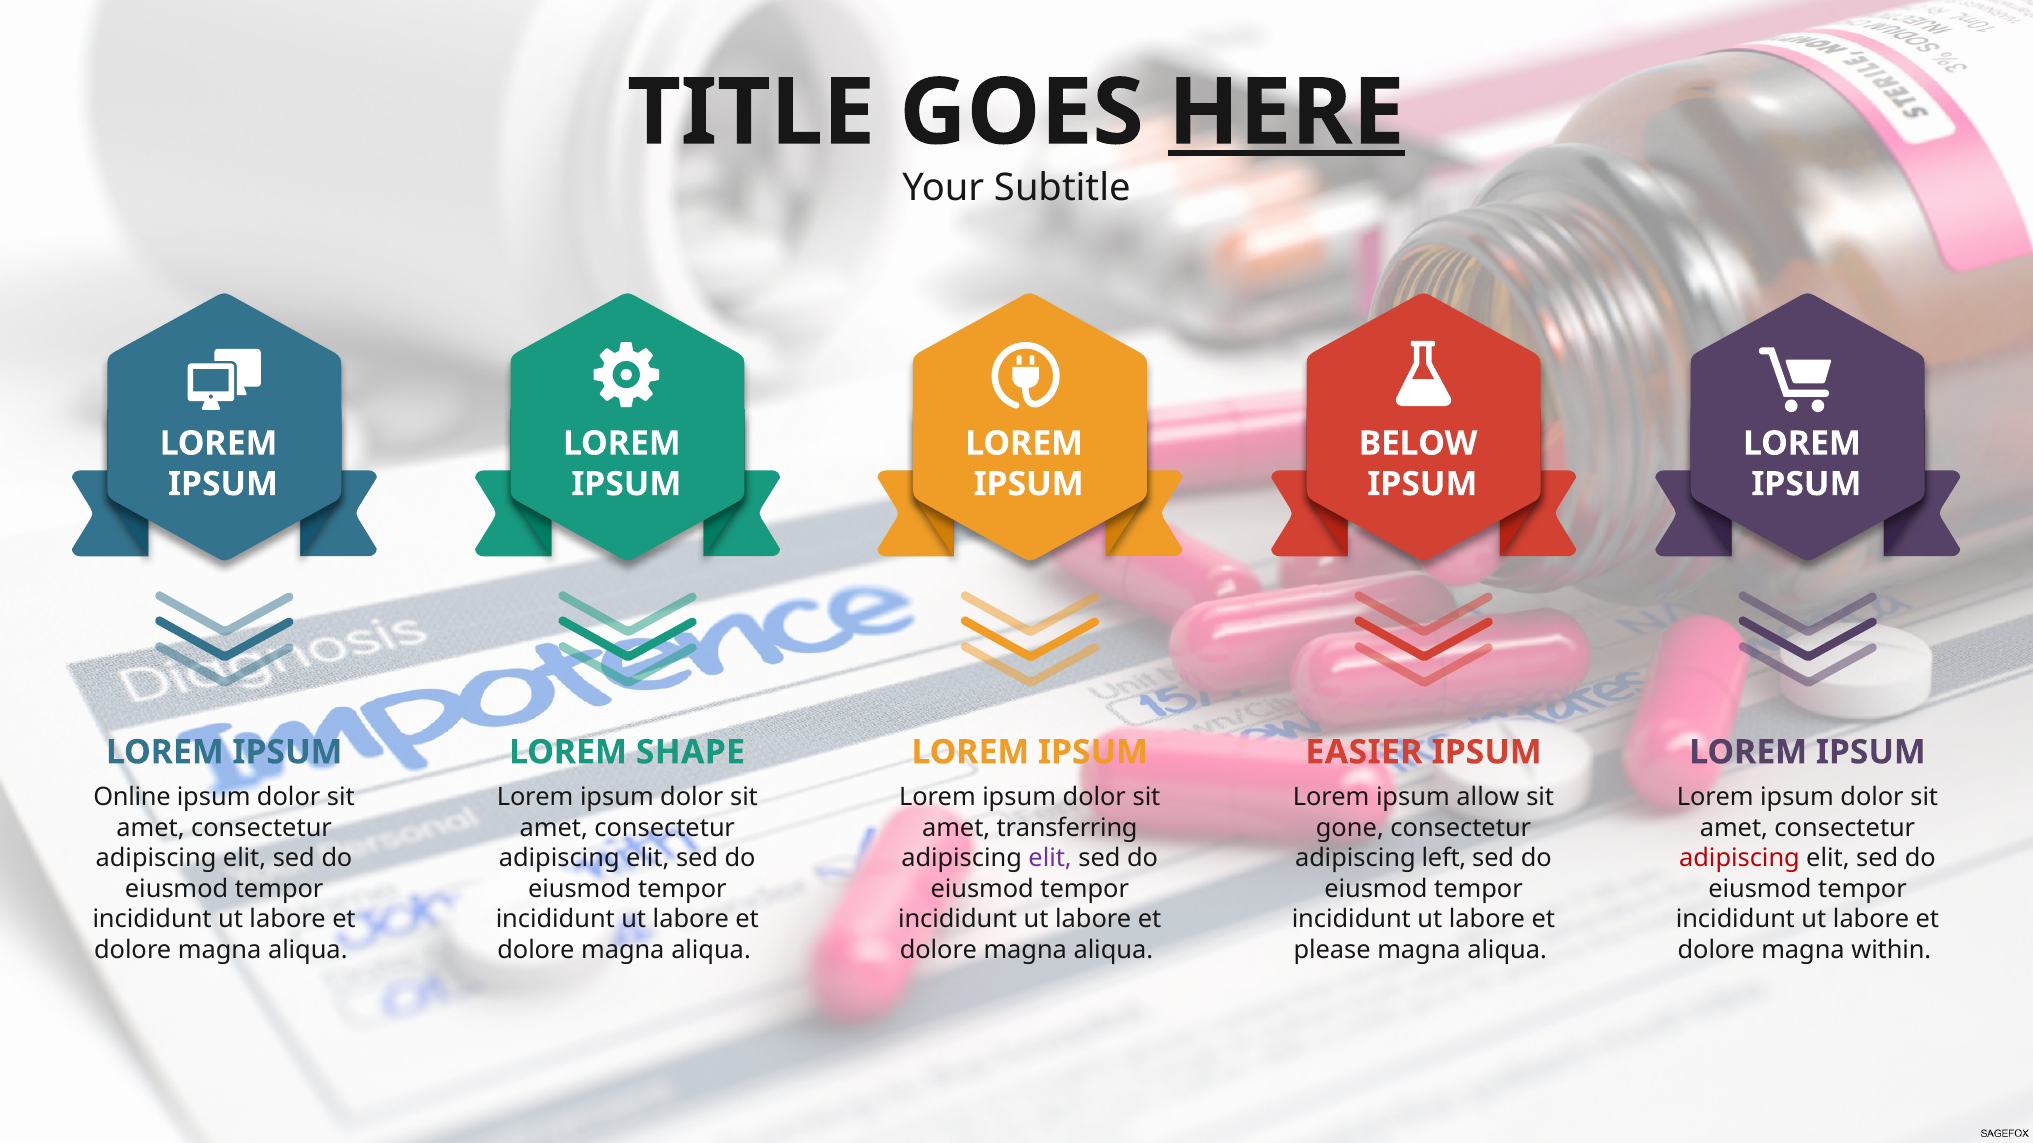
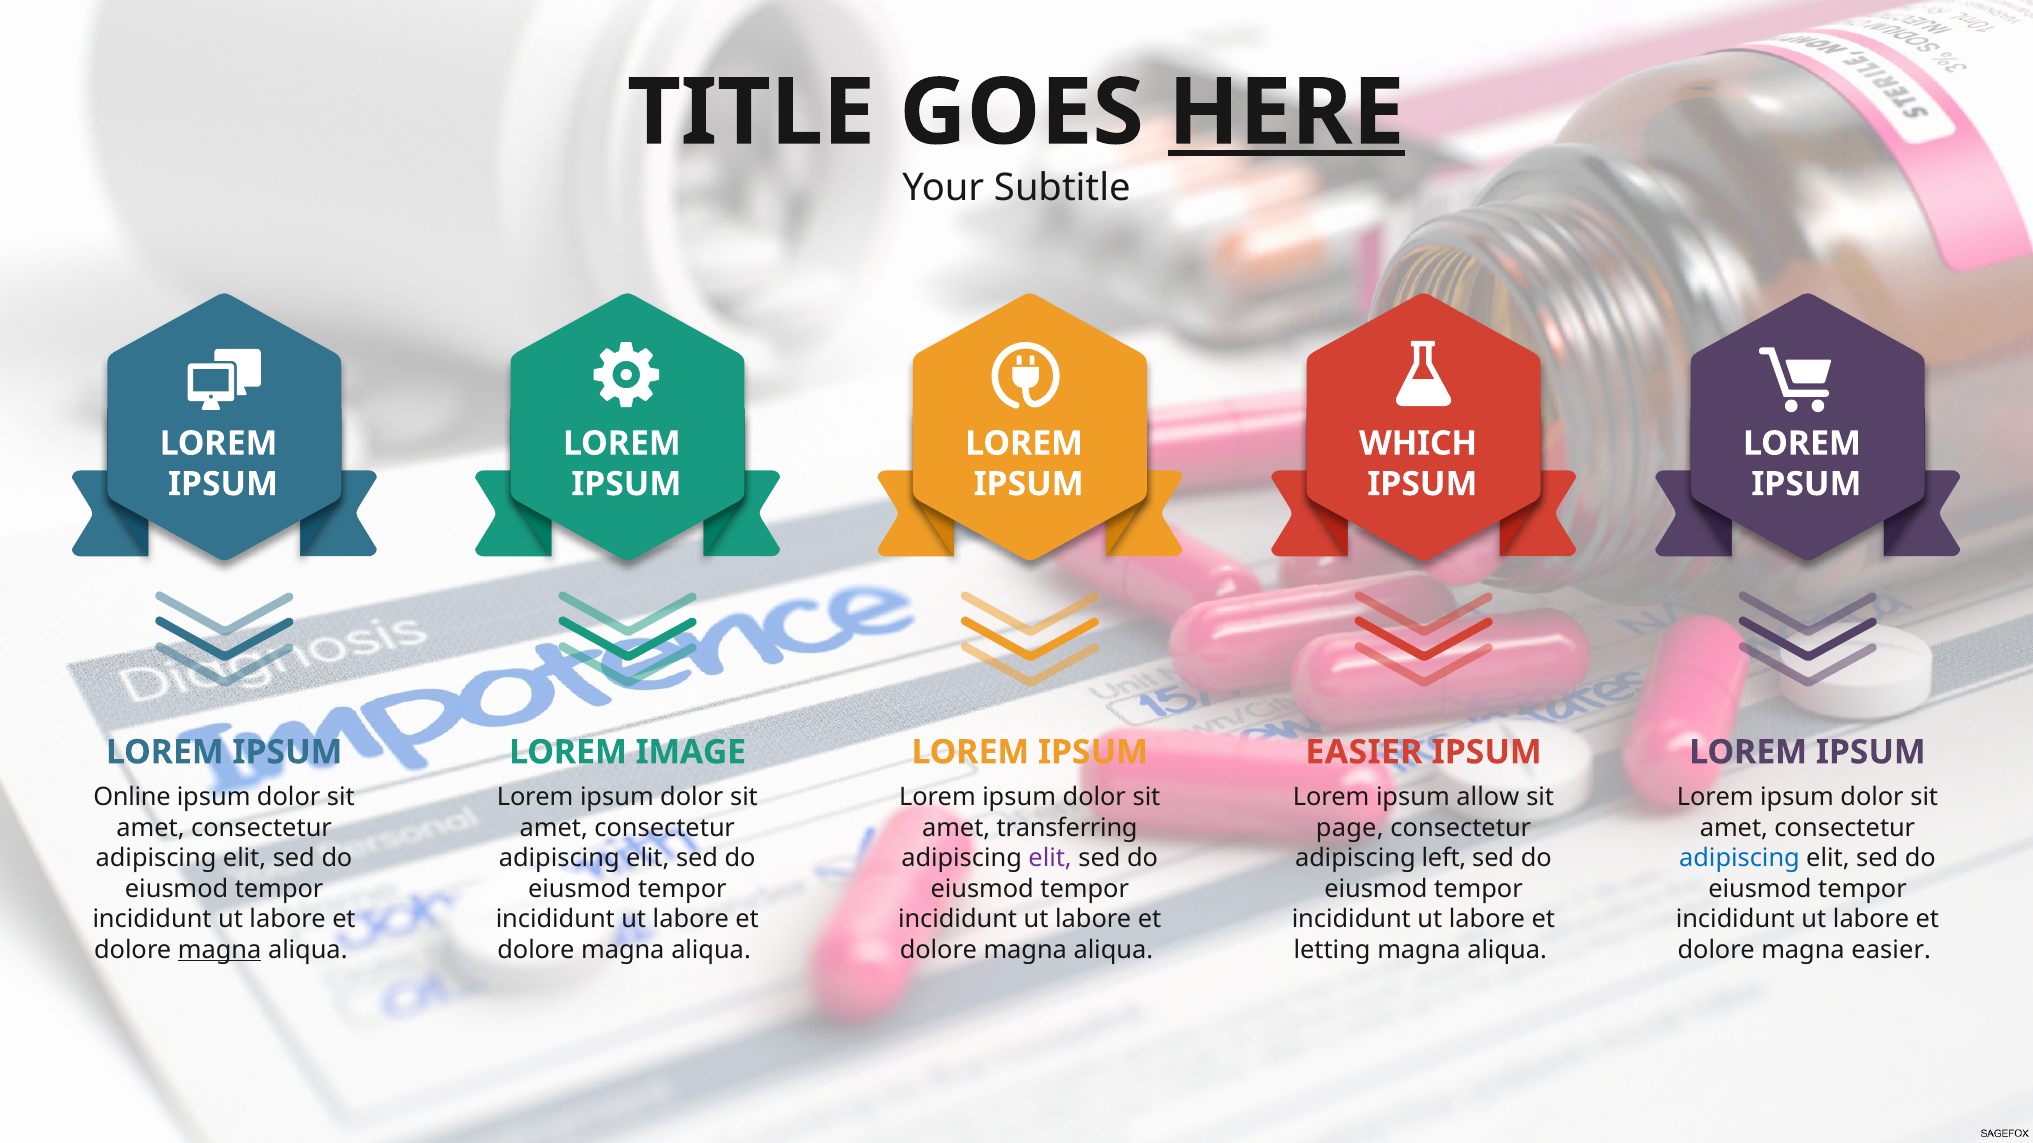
BELOW: BELOW -> WHICH
SHAPE: SHAPE -> IMAGE
gone: gone -> page
adipiscing at (1739, 859) colour: red -> blue
magna at (220, 950) underline: none -> present
please: please -> letting
magna within: within -> easier
